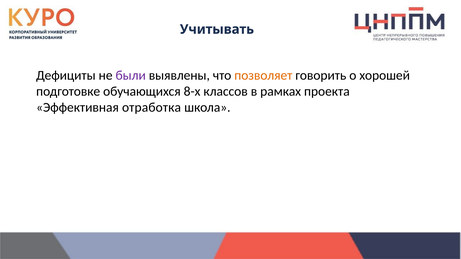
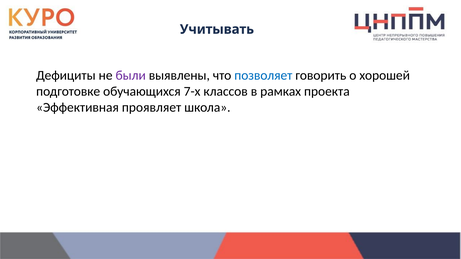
позволяет colour: orange -> blue
8-х: 8-х -> 7-х
отработка: отработка -> проявляет
